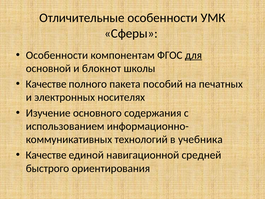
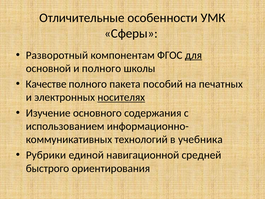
Особенности at (57, 55): Особенности -> Разворотный
и блокнот: блокнот -> полного
носителях underline: none -> present
Качестве at (46, 155): Качестве -> Рубрики
